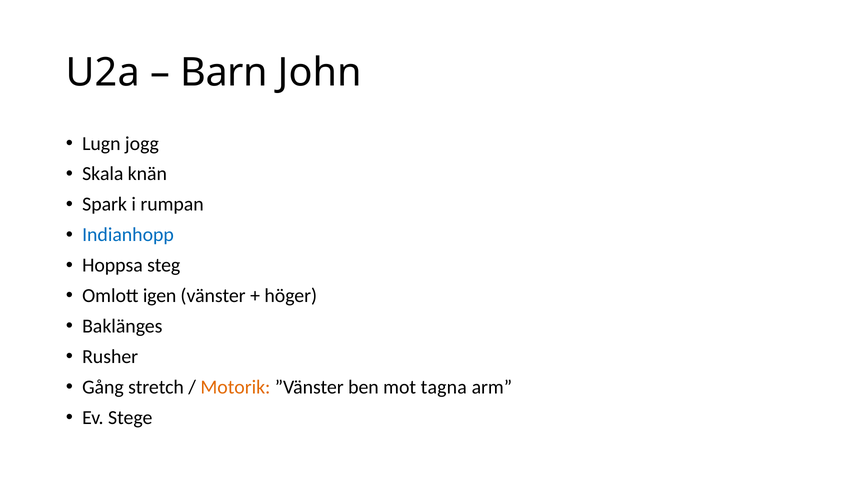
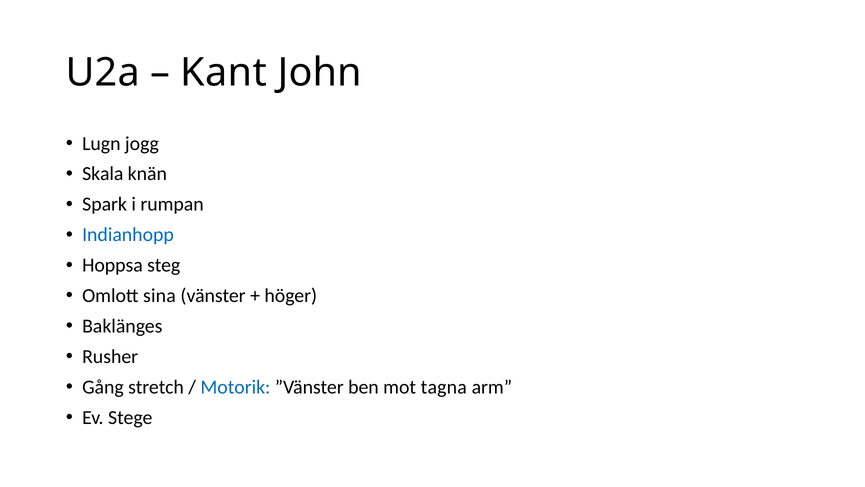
Barn: Barn -> Kant
igen: igen -> sina
Motorik colour: orange -> blue
